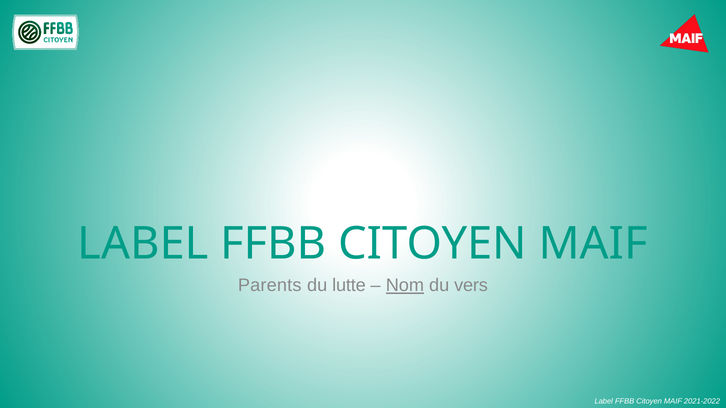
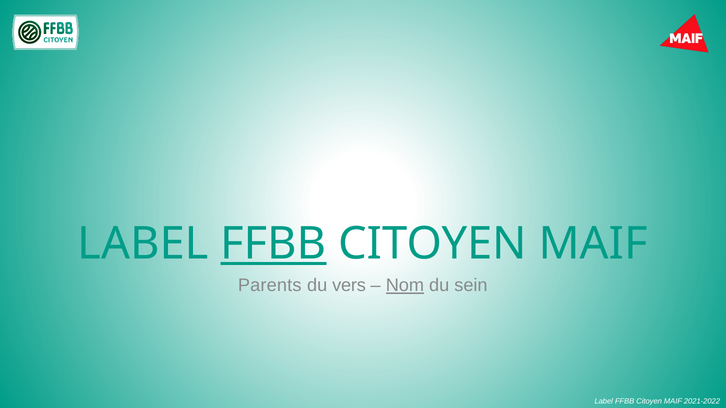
FFBB at (273, 244) underline: none -> present
lutte: lutte -> vers
vers: vers -> sein
